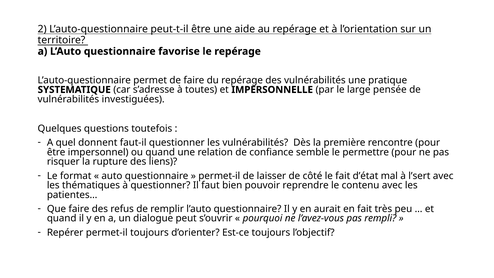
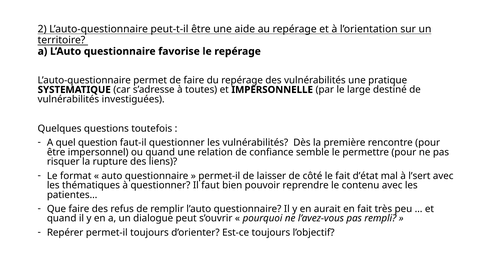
pensée: pensée -> destiné
donnent: donnent -> question
